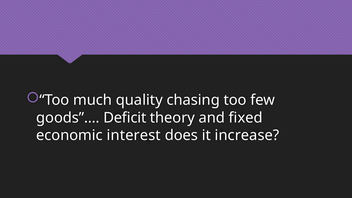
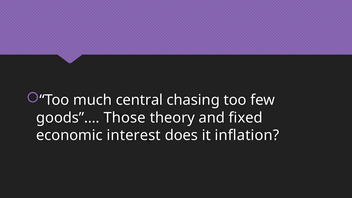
quality: quality -> central
Deficit: Deficit -> Those
increase: increase -> inflation
